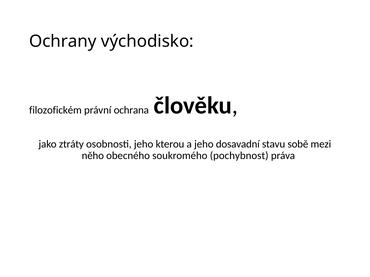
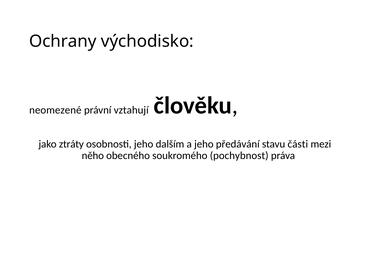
filozofickém: filozofickém -> neomezené
ochrana: ochrana -> vztahují
kterou: kterou -> dalším
dosavadní: dosavadní -> předávání
sobě: sobě -> části
